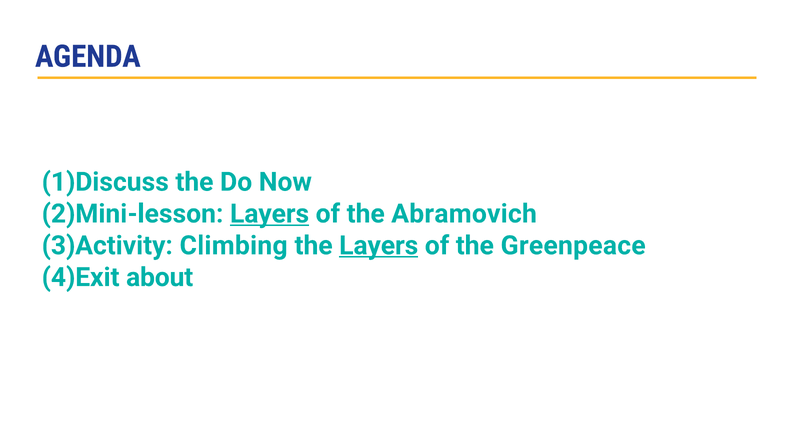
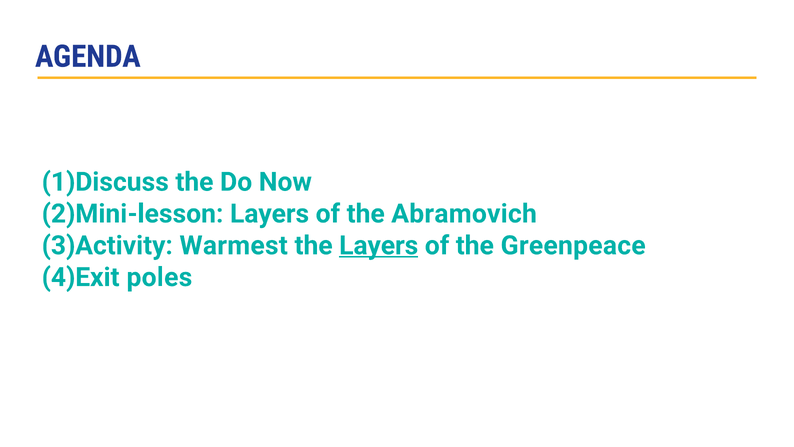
Layers at (270, 214) underline: present -> none
Climbing: Climbing -> Warmest
about: about -> poles
